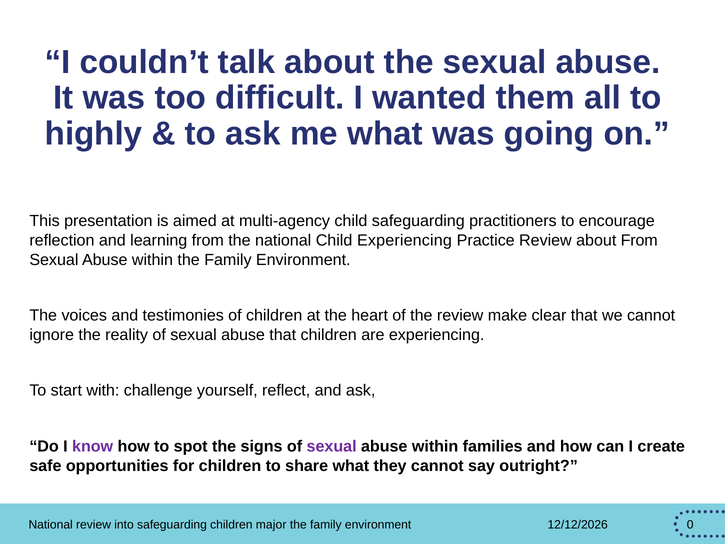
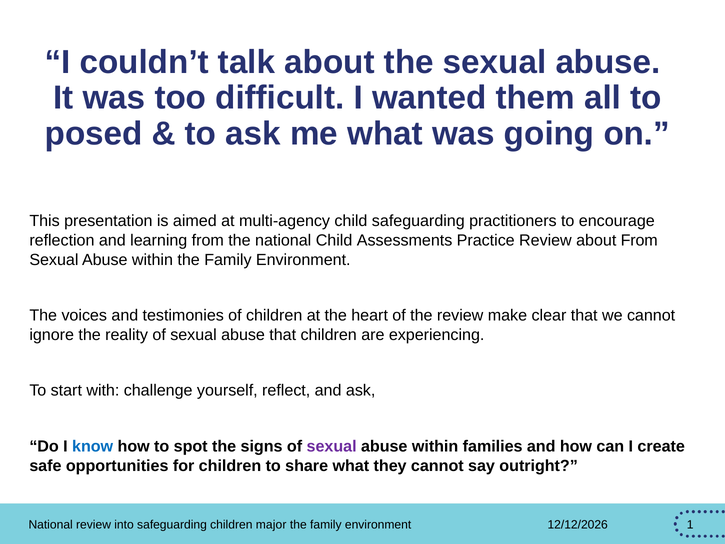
highly: highly -> posed
Child Experiencing: Experiencing -> Assessments
know colour: purple -> blue
0: 0 -> 1
